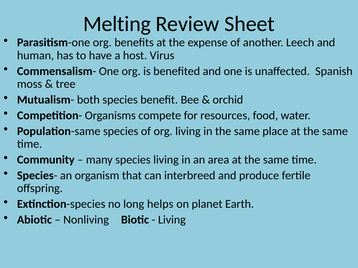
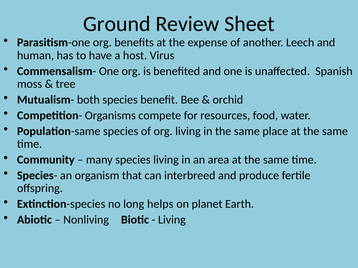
Melting: Melting -> Ground
